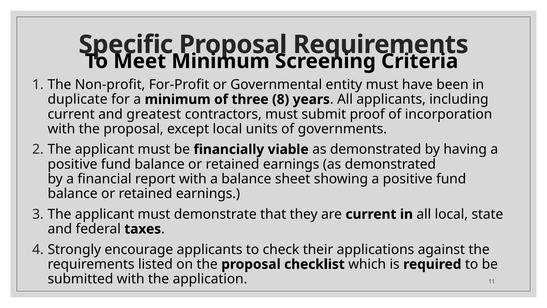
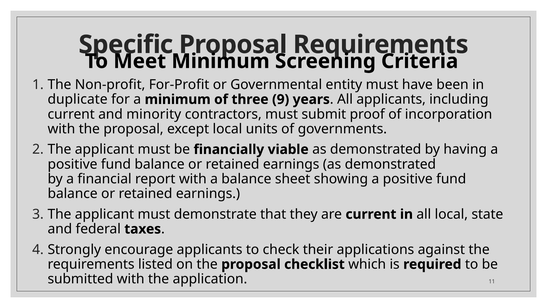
8: 8 -> 9
greatest: greatest -> minority
